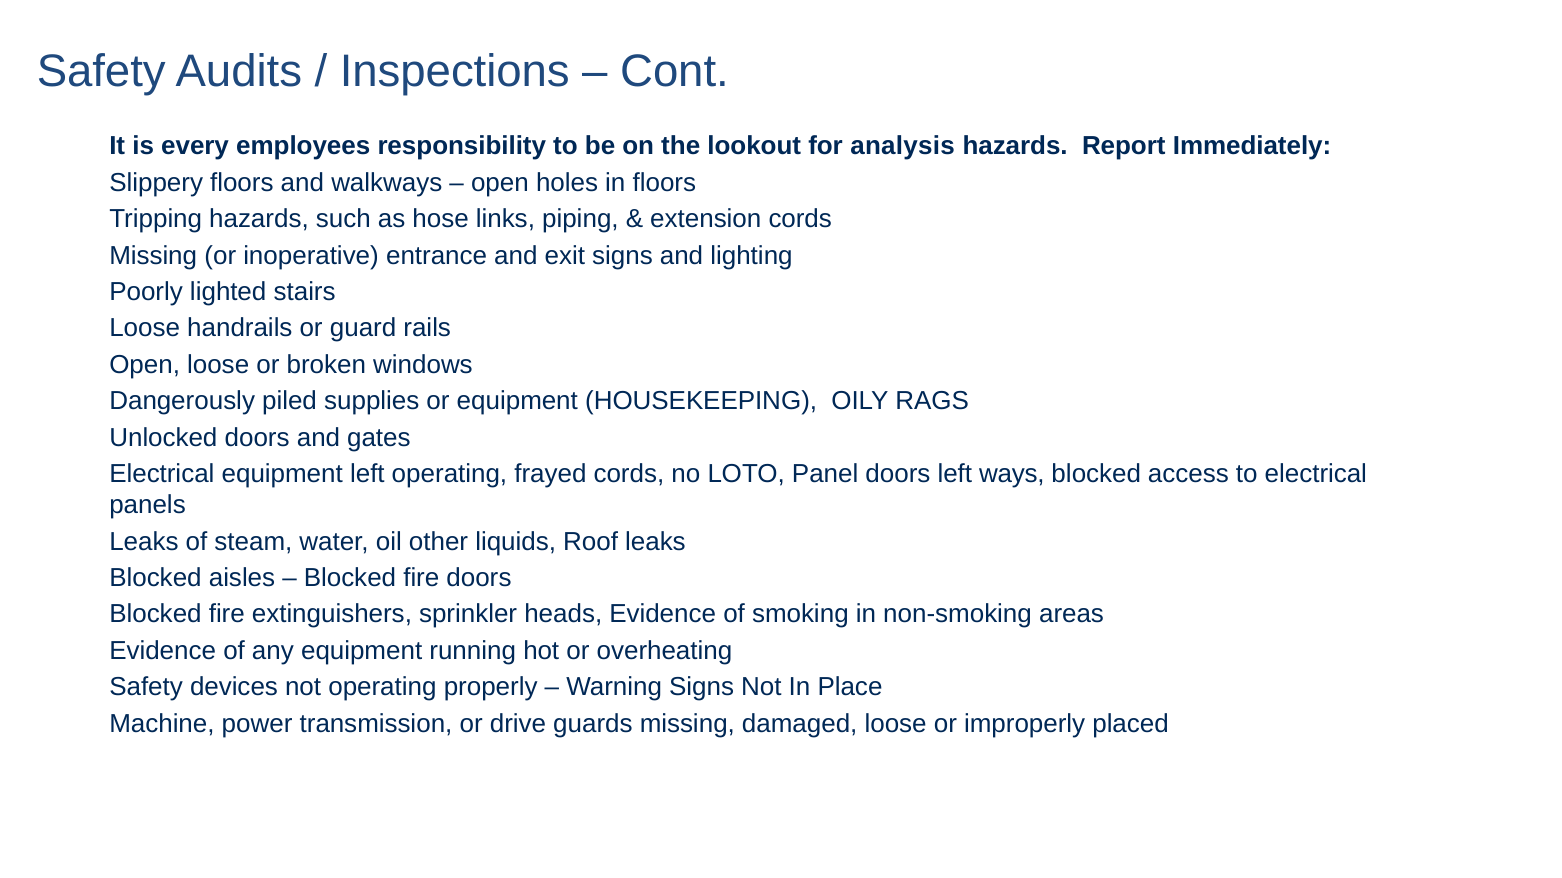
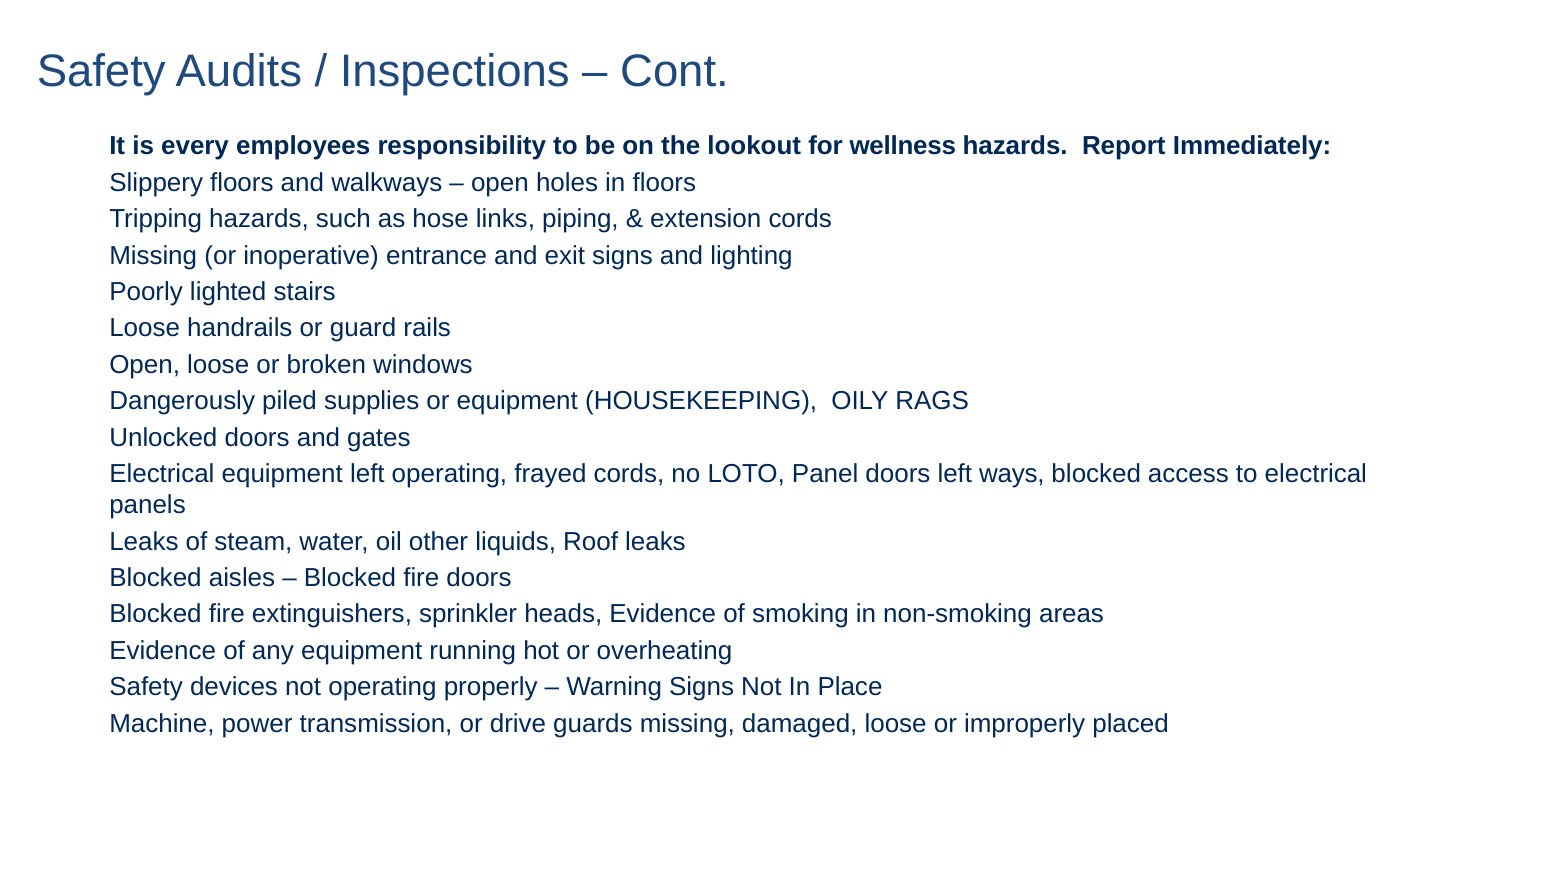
analysis: analysis -> wellness
